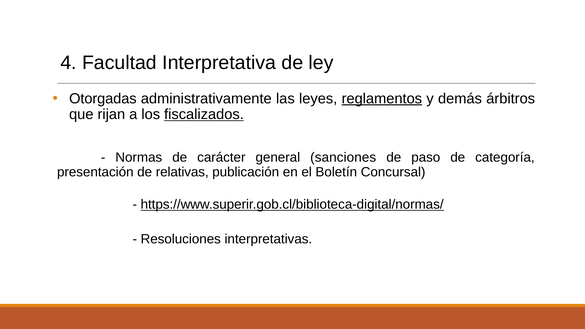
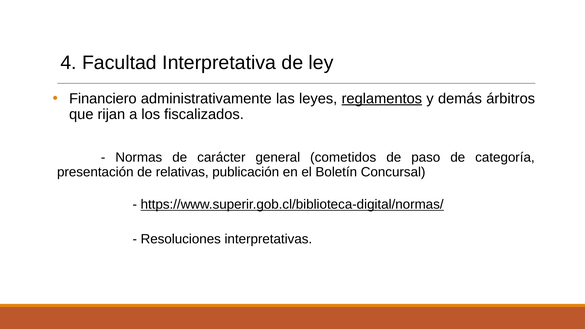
Otorgadas: Otorgadas -> Financiero
fiscalizados underline: present -> none
sanciones: sanciones -> cometidos
